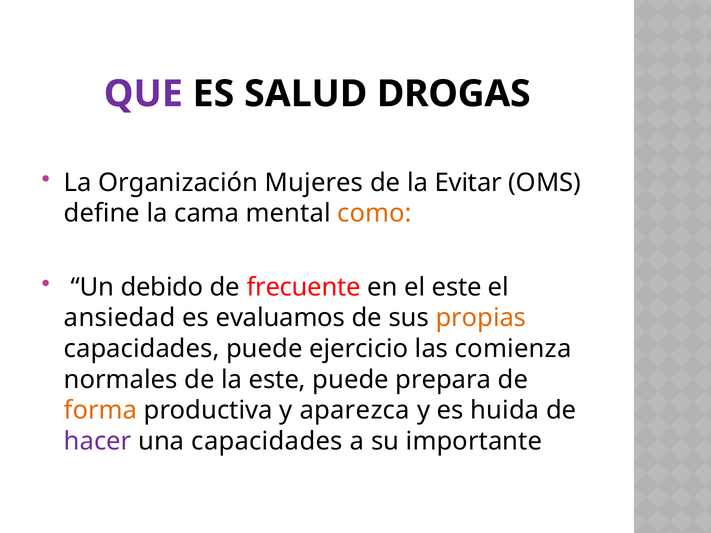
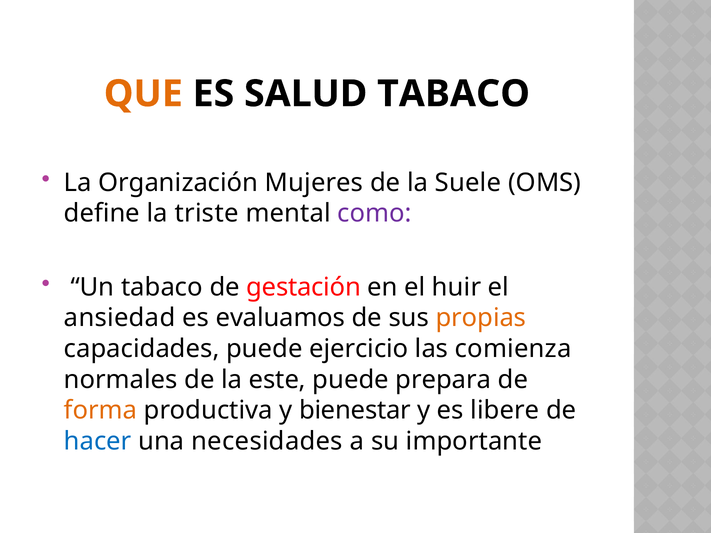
QUE colour: purple -> orange
SALUD DROGAS: DROGAS -> TABACO
Evitar: Evitar -> Suele
cama: cama -> triste
como colour: orange -> purple
Un debido: debido -> tabaco
frecuente: frecuente -> gestación
el este: este -> huir
aparezca: aparezca -> bienestar
huida: huida -> libere
hacer colour: purple -> blue
una capacidades: capacidades -> necesidades
